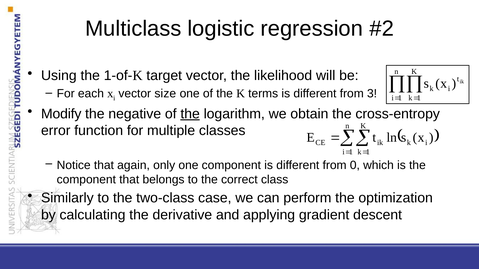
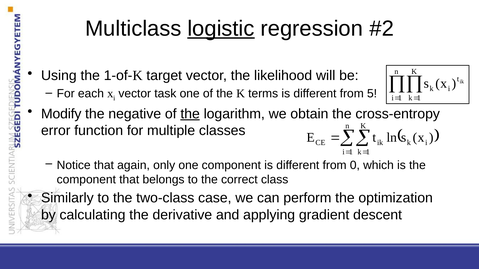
logistic underline: none -> present
size: size -> task
3: 3 -> 5
